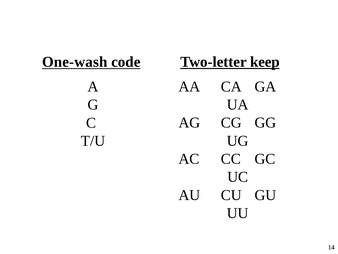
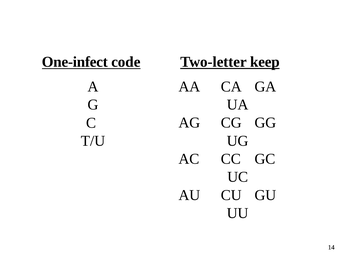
One-wash: One-wash -> One-infect
